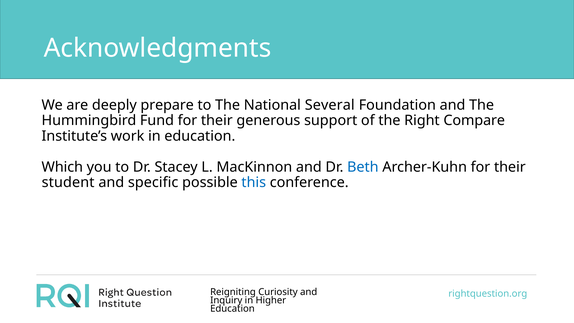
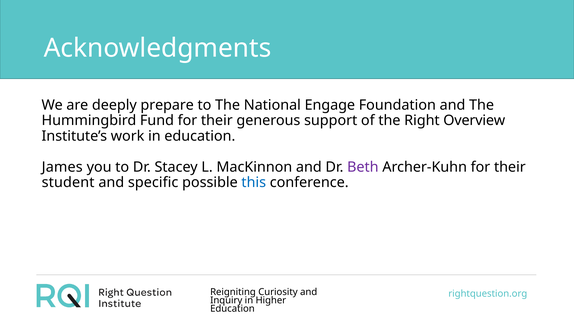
Several: Several -> Engage
Compare: Compare -> Overview
Which: Which -> James
Beth colour: blue -> purple
